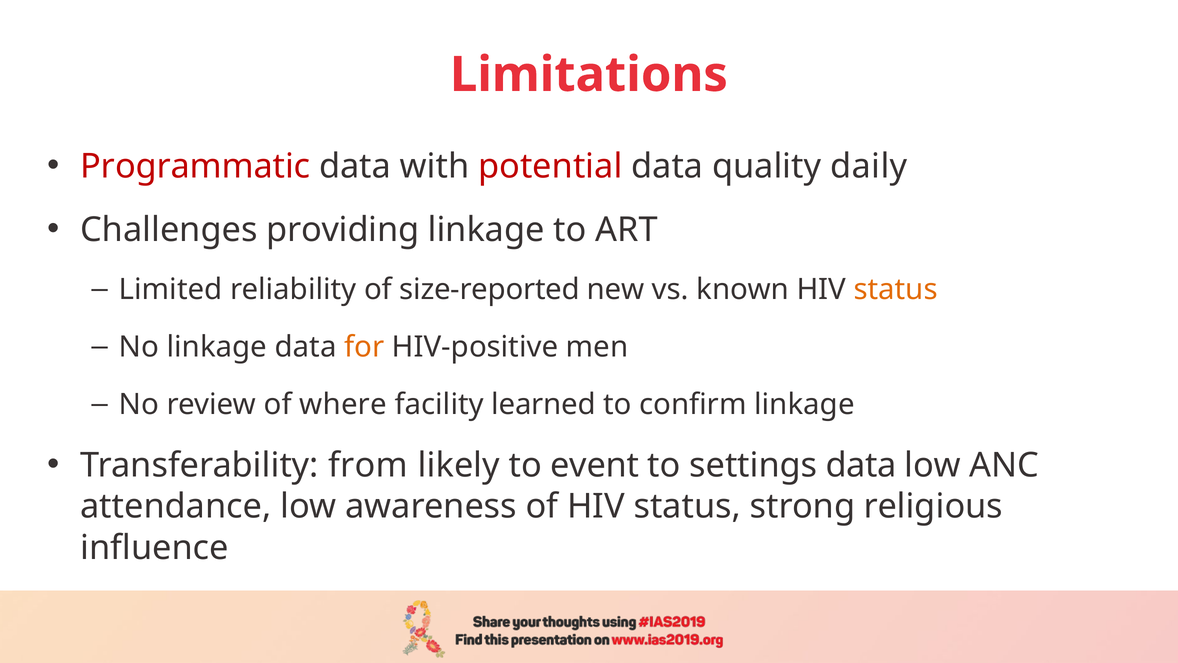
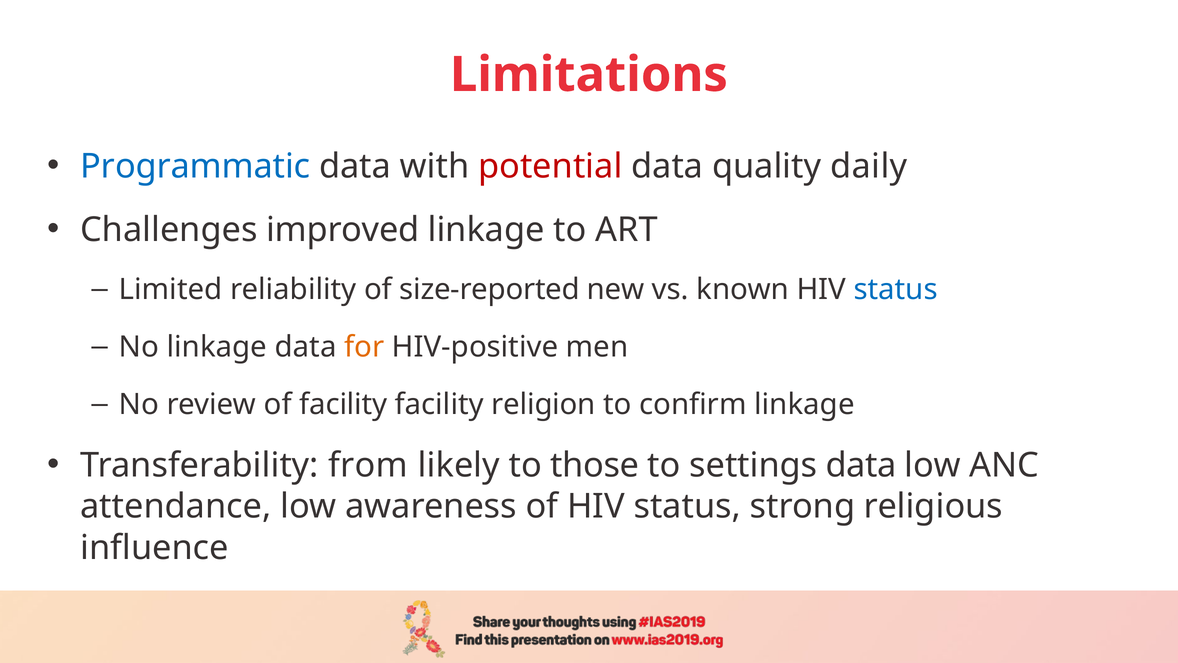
Programmatic colour: red -> blue
providing: providing -> improved
status at (896, 290) colour: orange -> blue
of where: where -> facility
learned: learned -> religion
event: event -> those
